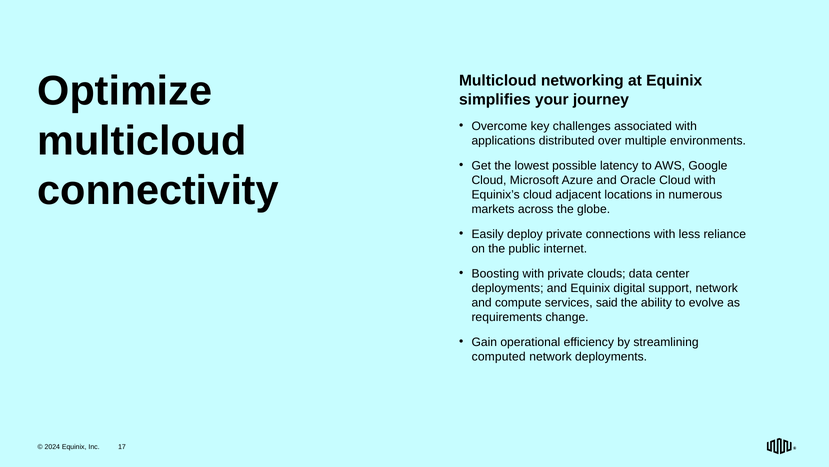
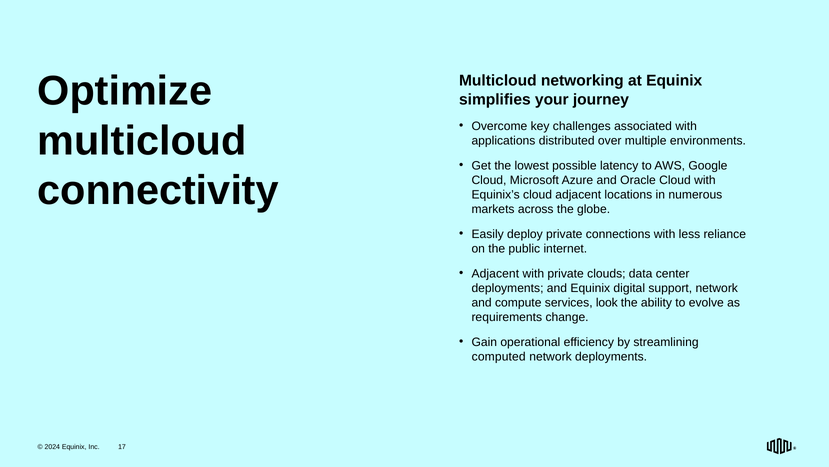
Boosting at (495, 273): Boosting -> Adjacent
said: said -> look
